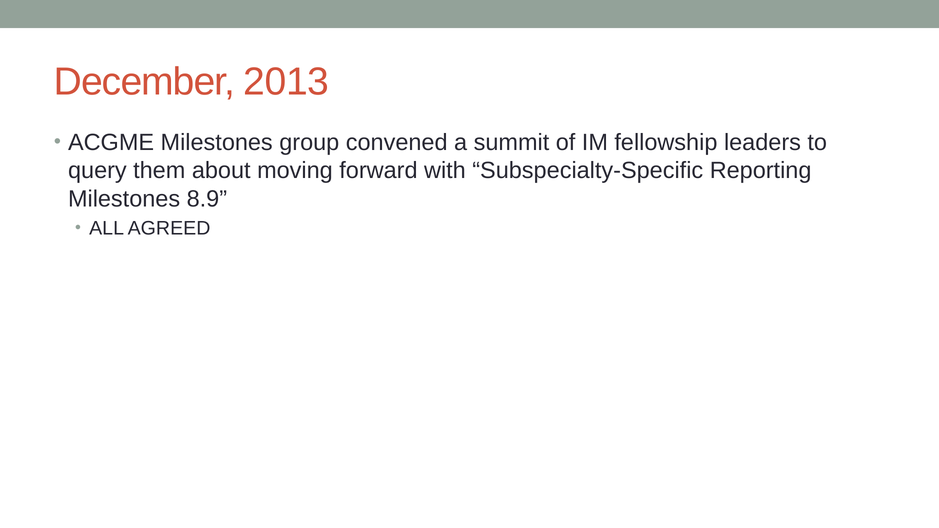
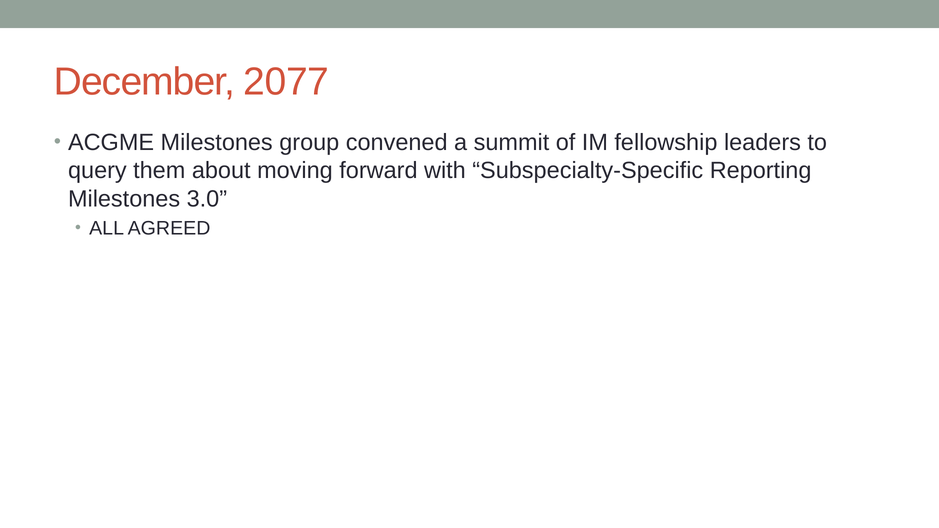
2013: 2013 -> 2077
8.9: 8.9 -> 3.0
